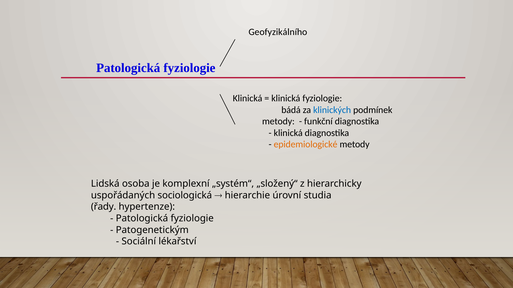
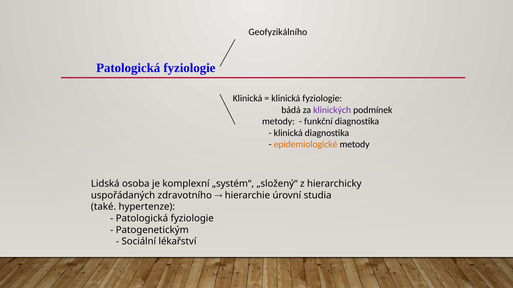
klinických colour: blue -> purple
sociologická: sociologická -> zdravotního
řady: řady -> také
